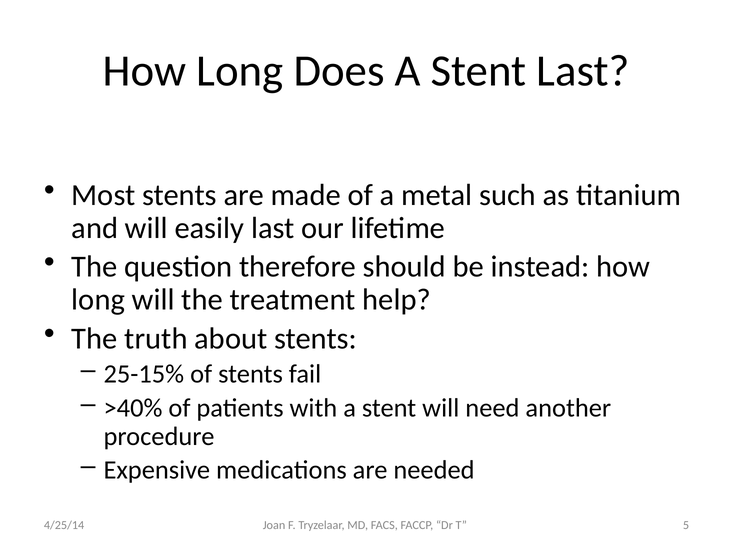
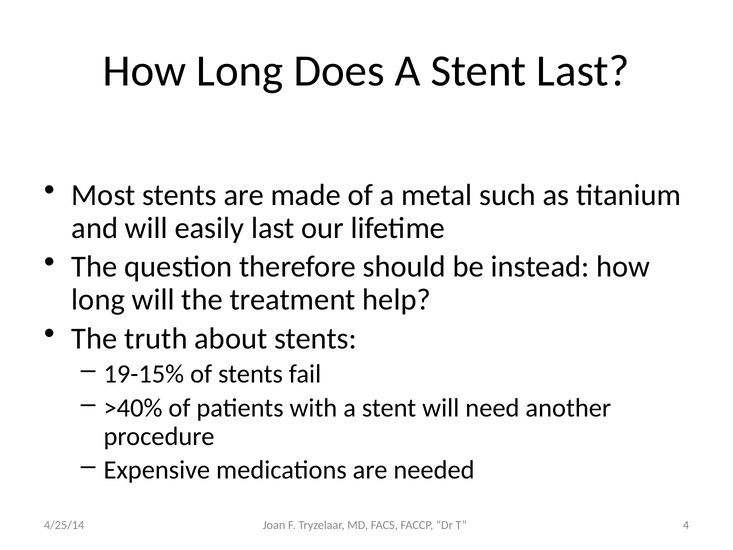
25-15%: 25-15% -> 19-15%
5: 5 -> 4
